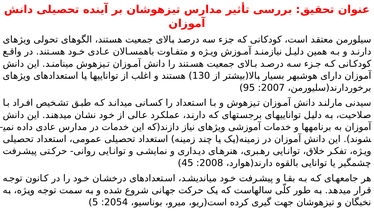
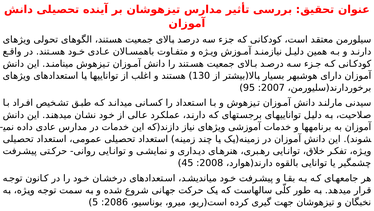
2054: 2054 -> 2086
